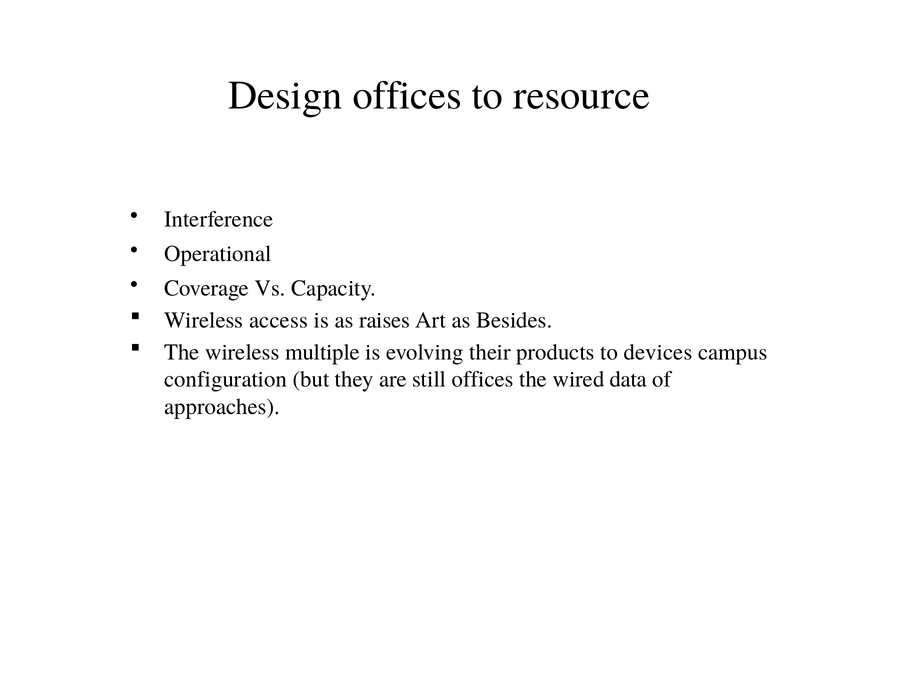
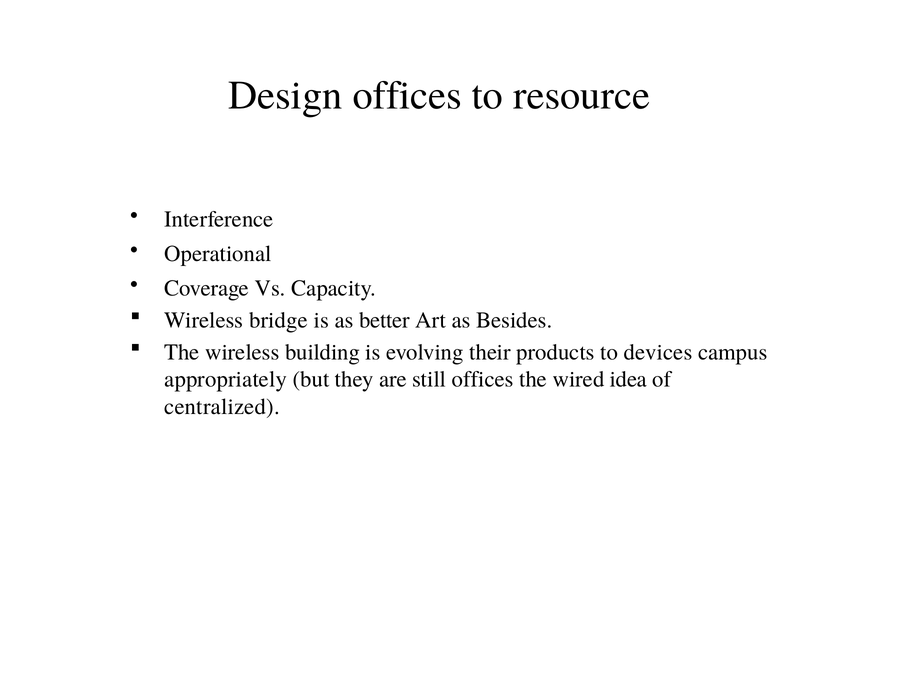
access: access -> bridge
raises: raises -> better
multiple: multiple -> building
configuration: configuration -> appropriately
data: data -> idea
approaches: approaches -> centralized
